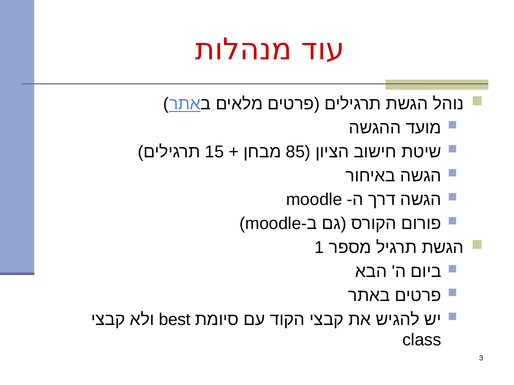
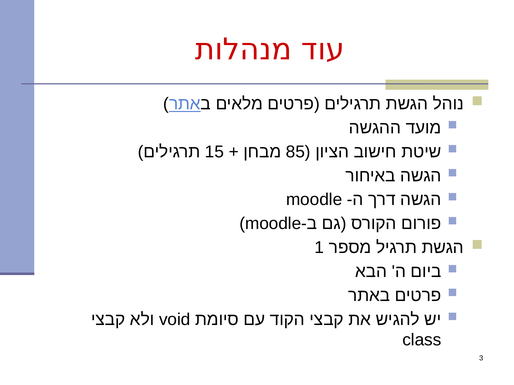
best: best -> void
